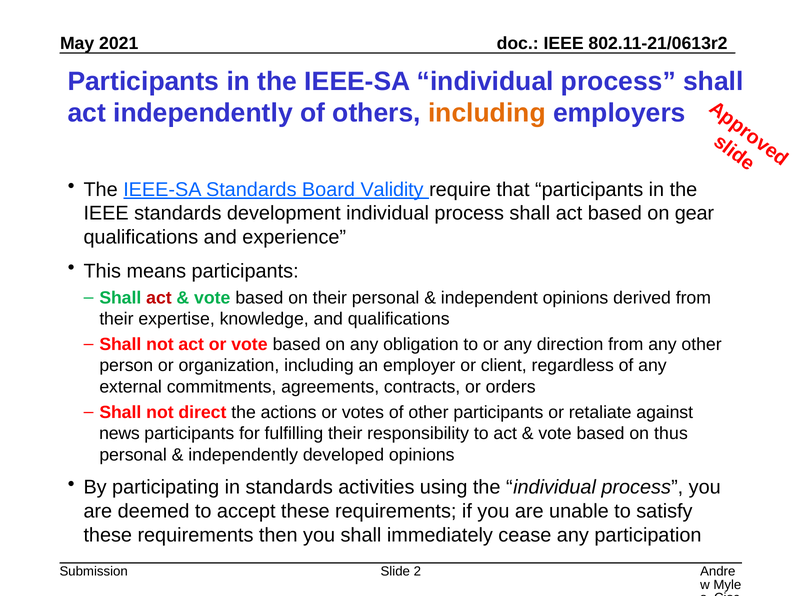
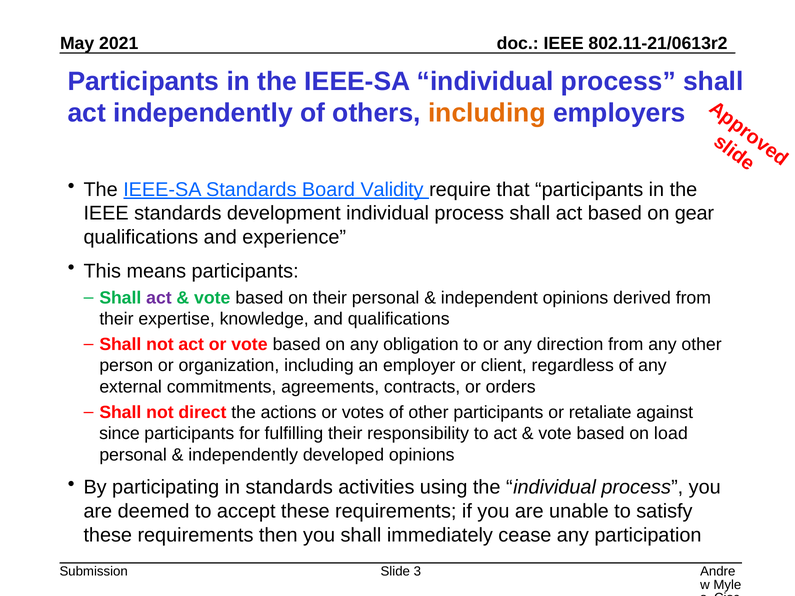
act at (159, 298) colour: red -> purple
news: news -> since
thus: thus -> load
2: 2 -> 3
